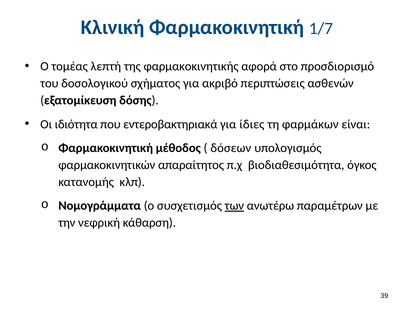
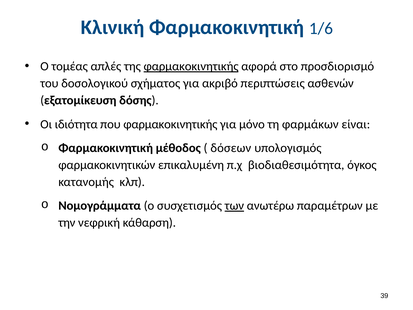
1/7: 1/7 -> 1/6
λεπτή: λεπτή -> απλές
φαρμακοκινητικής at (191, 66) underline: none -> present
που εντεροβακτηριακά: εντεροβακτηριακά -> φαρμακοκινητικής
ίδιες: ίδιες -> μόνο
απαραίτητος: απαραίτητος -> επικαλυμένη
